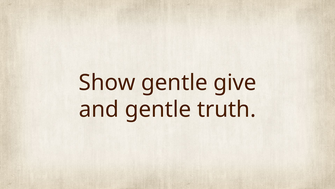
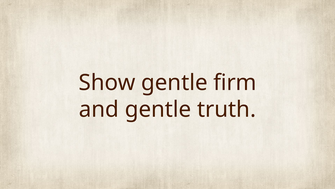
give: give -> firm
